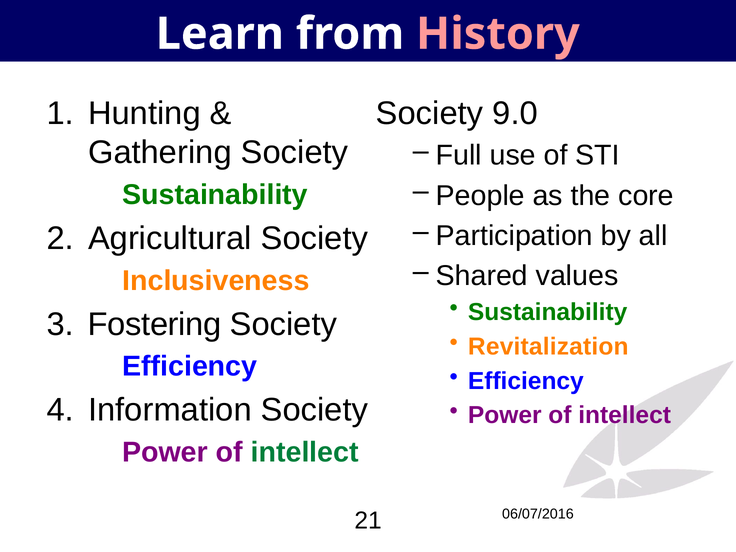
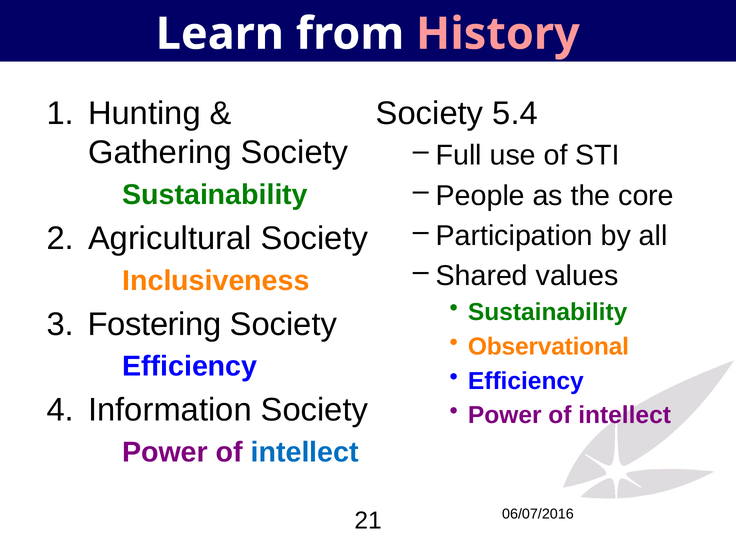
9.0: 9.0 -> 5.4
Revitalization: Revitalization -> Observational
intellect at (305, 452) colour: green -> blue
